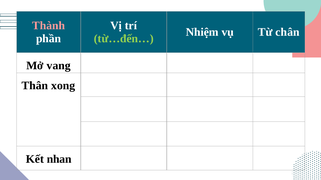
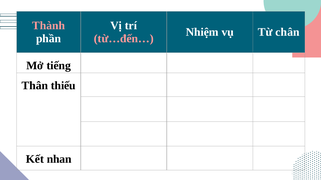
từ…đến… colour: light green -> pink
vang: vang -> tiếng
xong: xong -> thiếu
